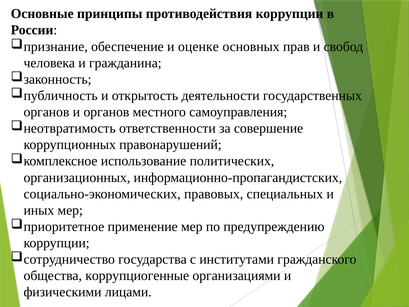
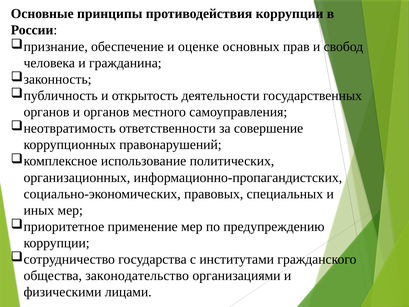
коррупциогенные: коррупциогенные -> законодательство
